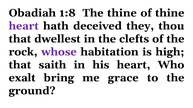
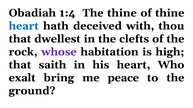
1:8: 1:8 -> 1:4
heart at (24, 26) colour: purple -> blue
they: they -> with
grace: grace -> peace
